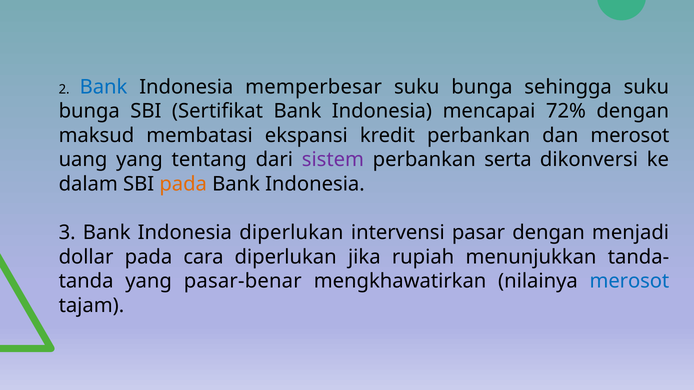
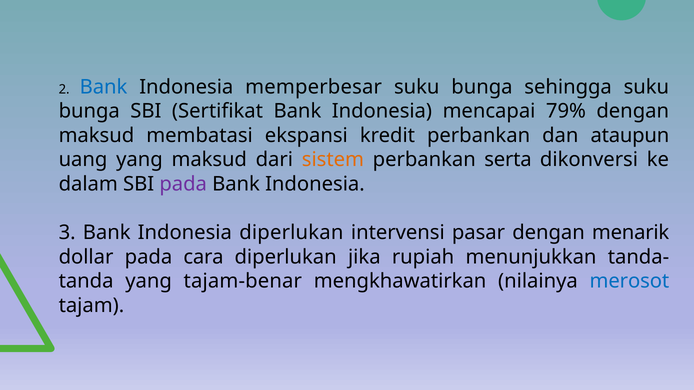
72%: 72% -> 79%
dan merosot: merosot -> ataupun
yang tentang: tentang -> maksud
sistem colour: purple -> orange
pada at (183, 184) colour: orange -> purple
menjadi: menjadi -> menarik
pasar-benar: pasar-benar -> tajam-benar
